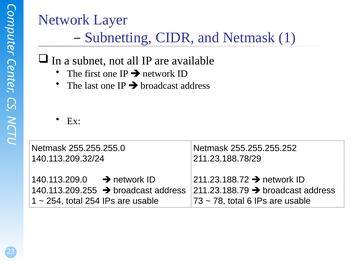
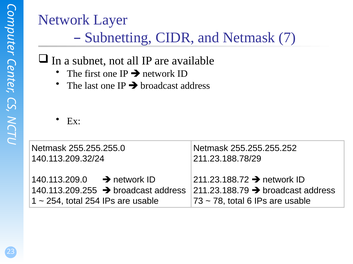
Netmask 1: 1 -> 7
